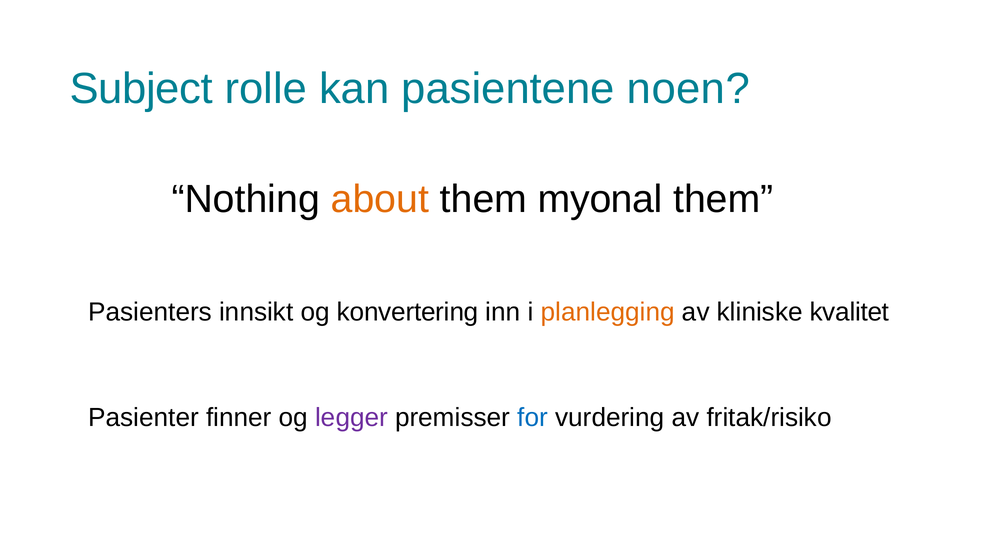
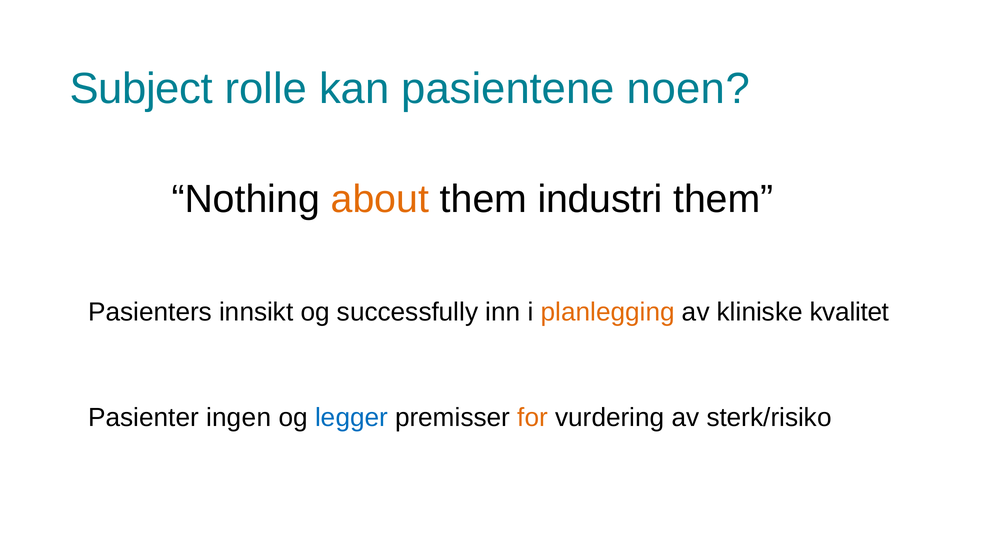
myonal: myonal -> industri
konvertering: konvertering -> successfully
finner: finner -> ingen
legger colour: purple -> blue
for colour: blue -> orange
fritak/risiko: fritak/risiko -> sterk/risiko
